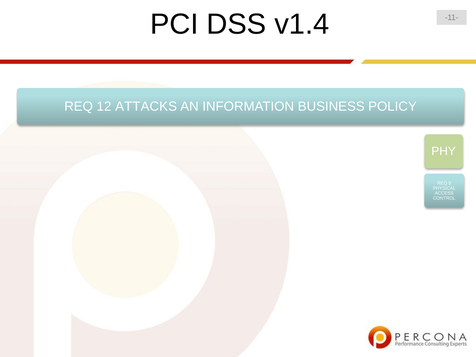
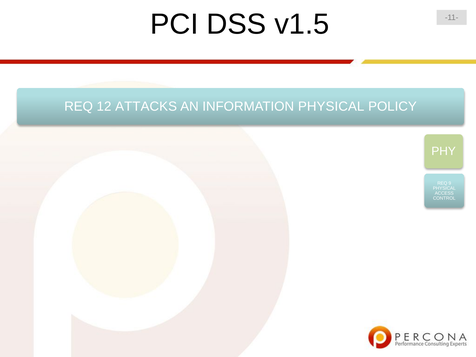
v1.4: v1.4 -> v1.5
INFORMATION BUSINESS: BUSINESS -> PHYSICAL
